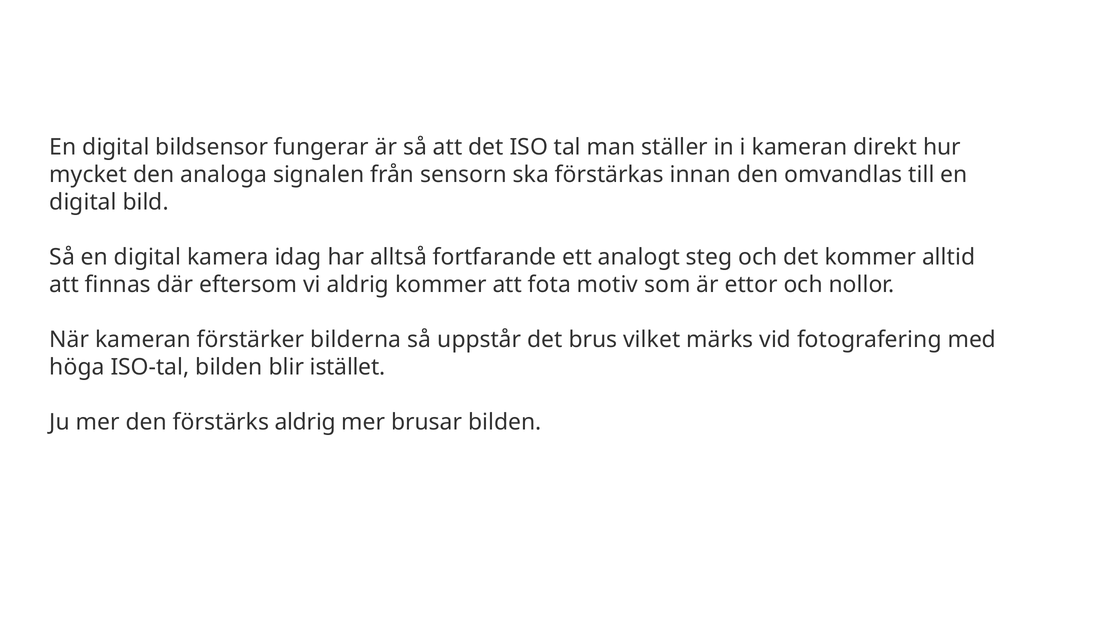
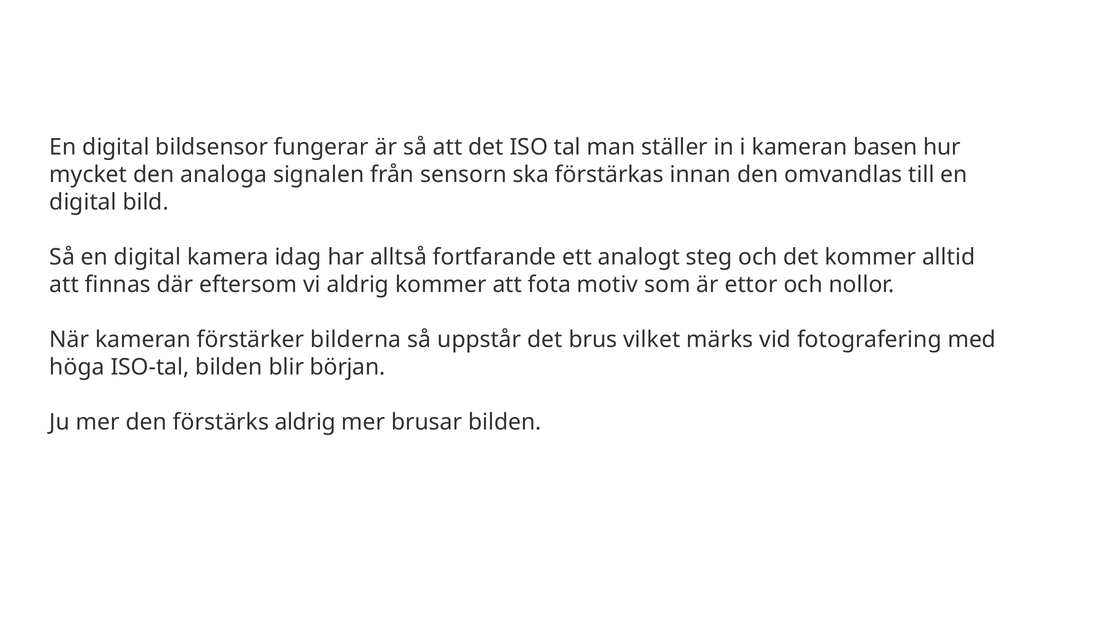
direkt: direkt -> basen
istället: istället -> början
